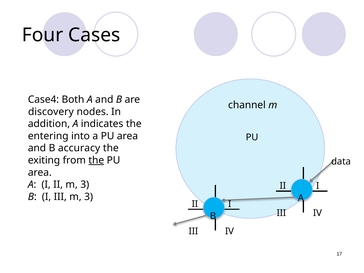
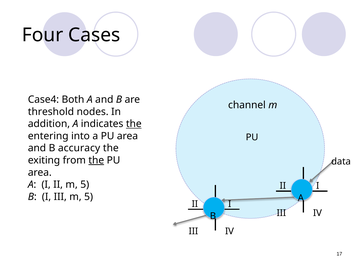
discovery: discovery -> threshold
the at (134, 124) underline: none -> present
II m 3: 3 -> 5
III m 3: 3 -> 5
